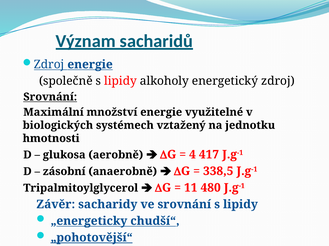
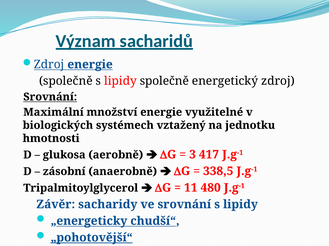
lipidy alkoholy: alkoholy -> společně
4: 4 -> 3
